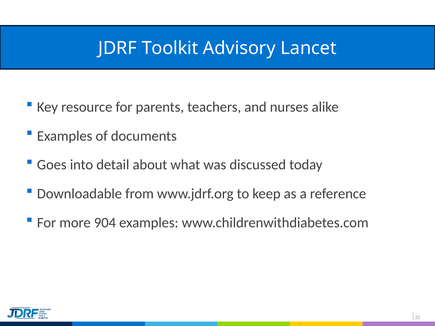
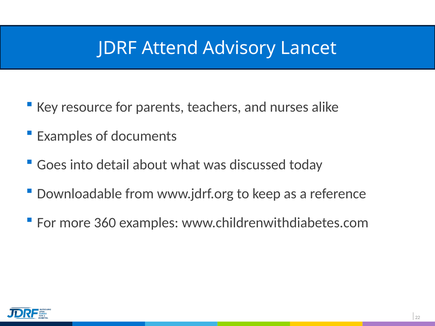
Toolkit: Toolkit -> Attend
904: 904 -> 360
